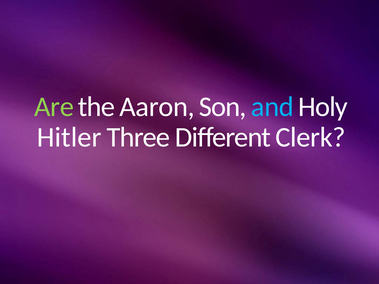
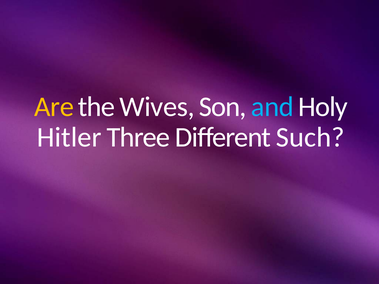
Are colour: light green -> yellow
Aaron: Aaron -> Wives
Clerk: Clerk -> Such
